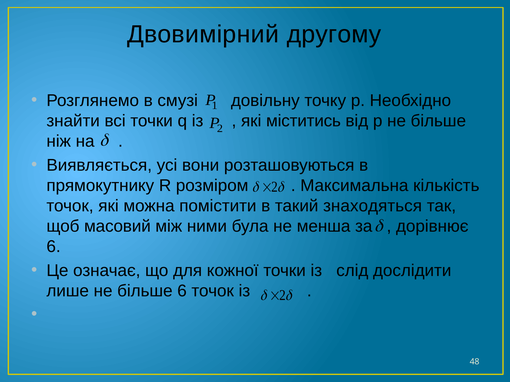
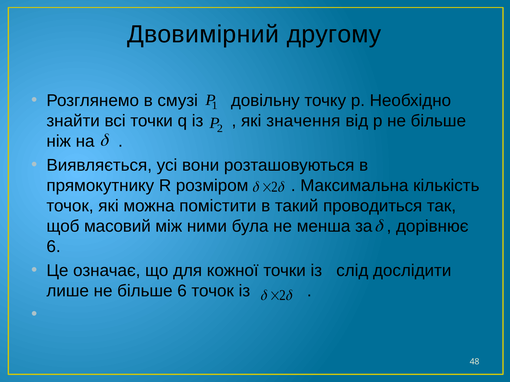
міститись: міститись -> значення
знаходяться: знаходяться -> проводиться
